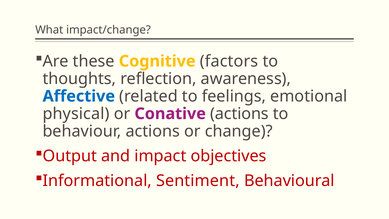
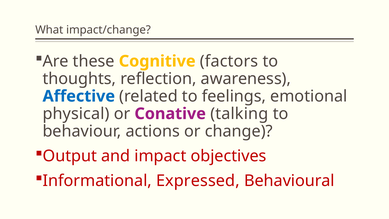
Conative actions: actions -> talking
Sentiment: Sentiment -> Expressed
